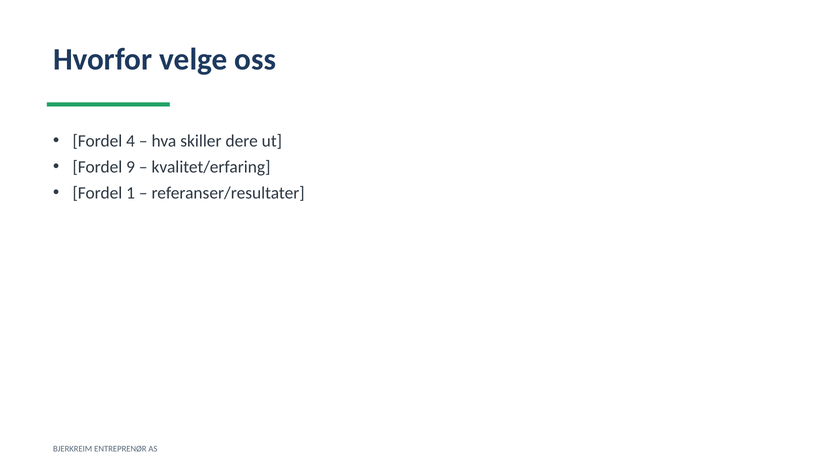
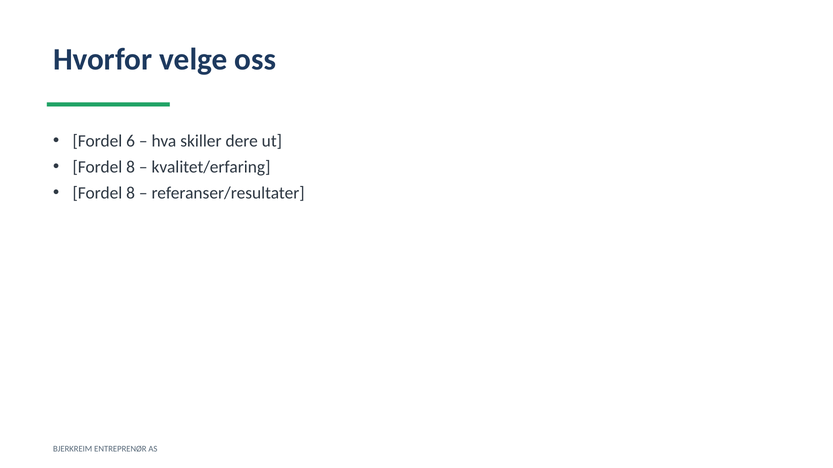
4: 4 -> 6
9 at (131, 167): 9 -> 8
1 at (131, 193): 1 -> 8
